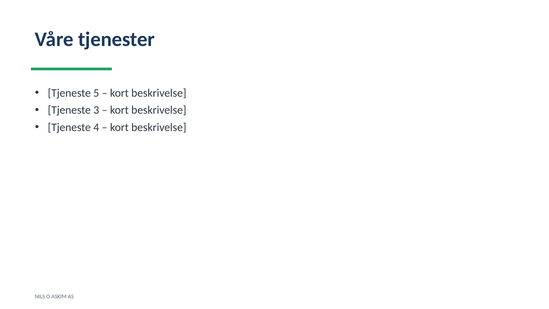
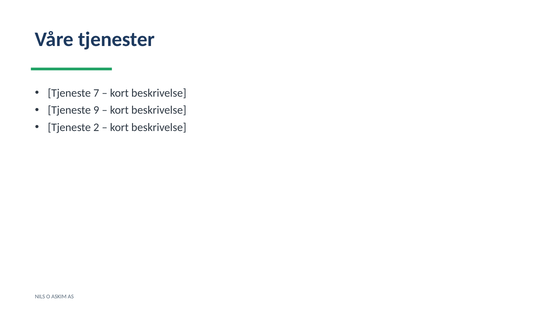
5: 5 -> 7
3: 3 -> 9
4: 4 -> 2
